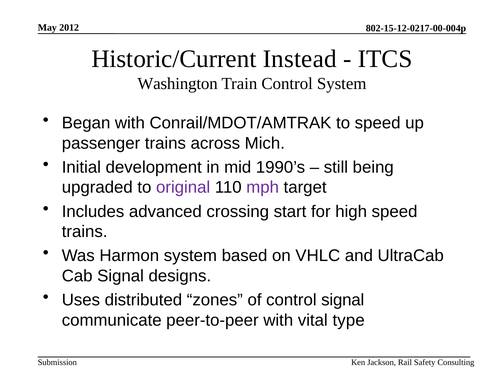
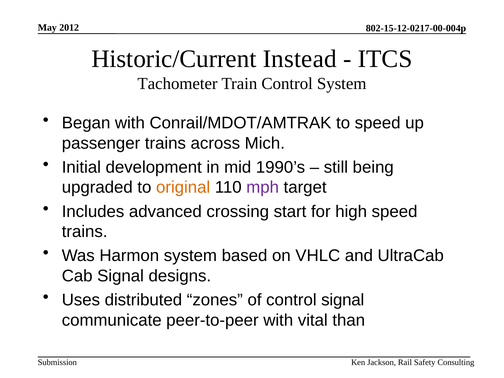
Washington: Washington -> Tachometer
original colour: purple -> orange
type: type -> than
